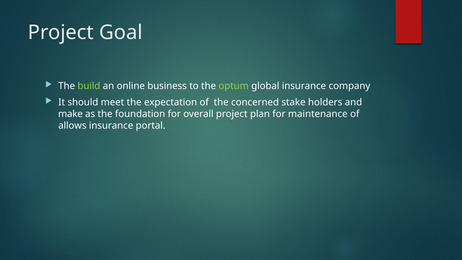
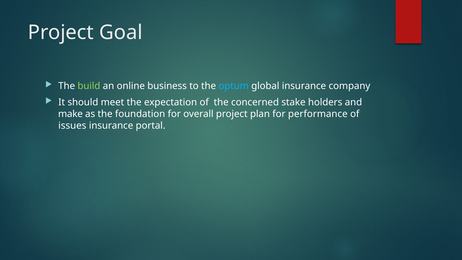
optum colour: light green -> light blue
maintenance: maintenance -> performance
allows: allows -> issues
